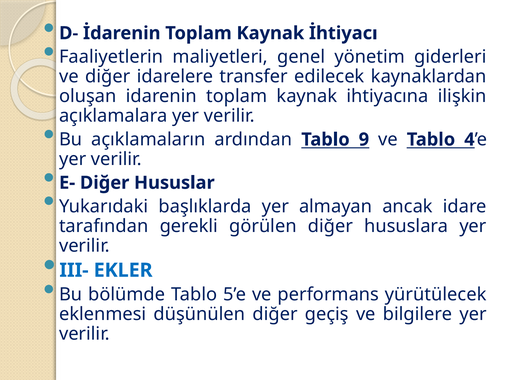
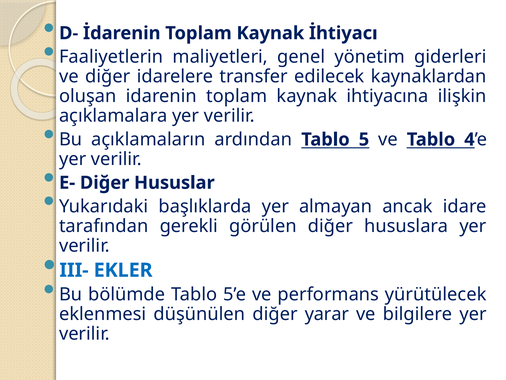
9: 9 -> 5
geçiş: geçiş -> yarar
